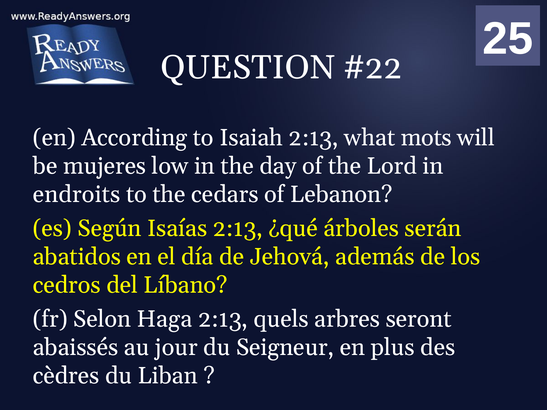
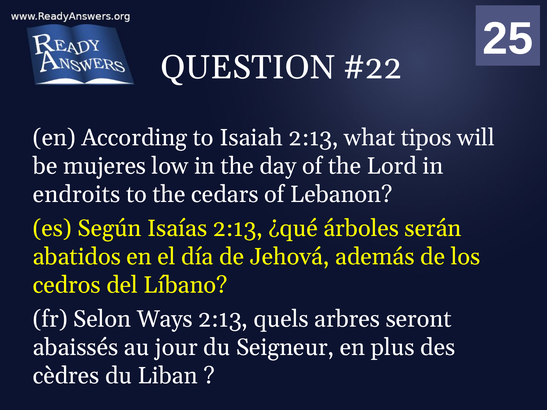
mots: mots -> tipos
Haga: Haga -> Ways
